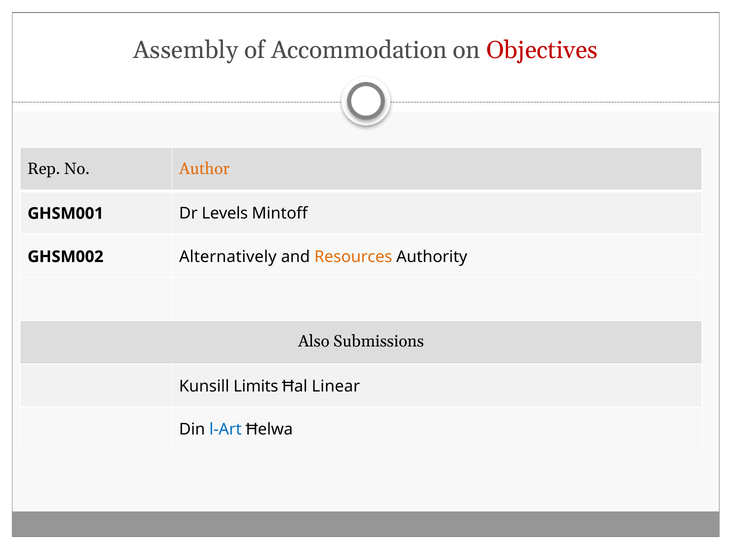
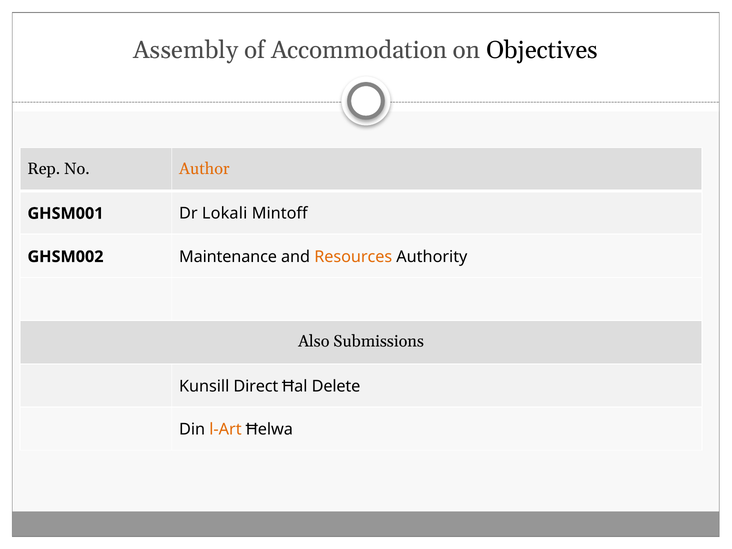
Objectives colour: red -> black
Levels: Levels -> Lokali
Alternatively: Alternatively -> Maintenance
Limits: Limits -> Direct
Linear: Linear -> Delete
l-Art colour: blue -> orange
